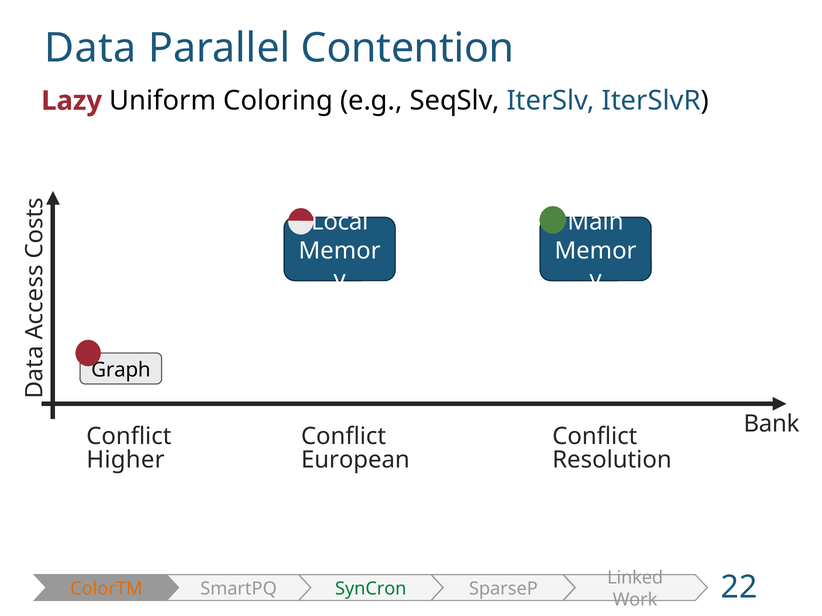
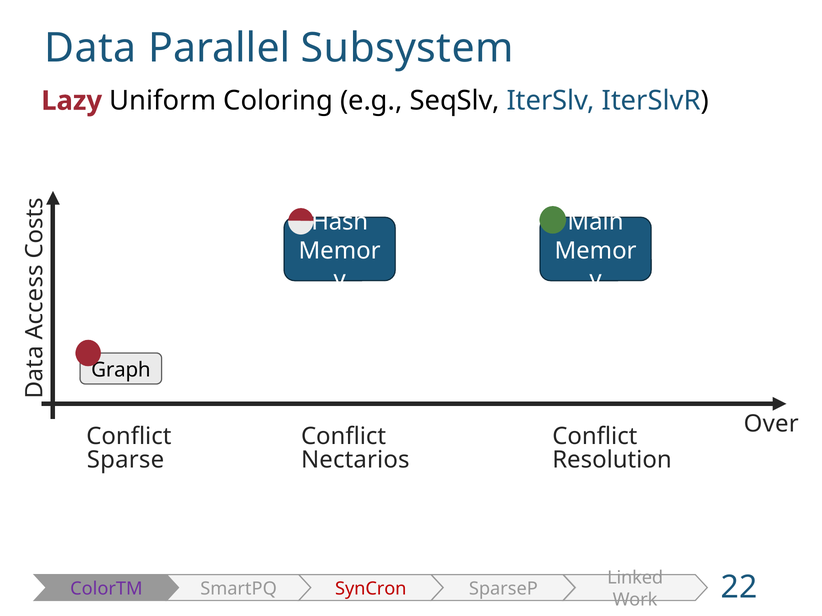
Contention: Contention -> Subsystem
Local: Local -> Hash
Bank: Bank -> Over
Higher: Higher -> Sparse
European: European -> Nectarios
ColorTM colour: orange -> purple
SynCron colour: green -> red
